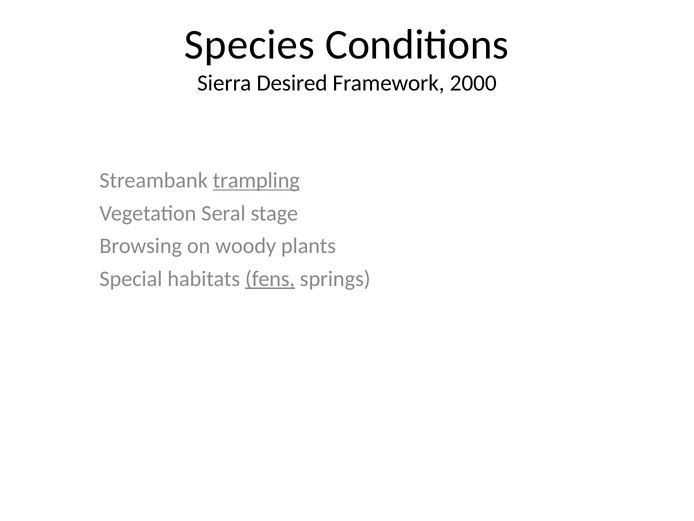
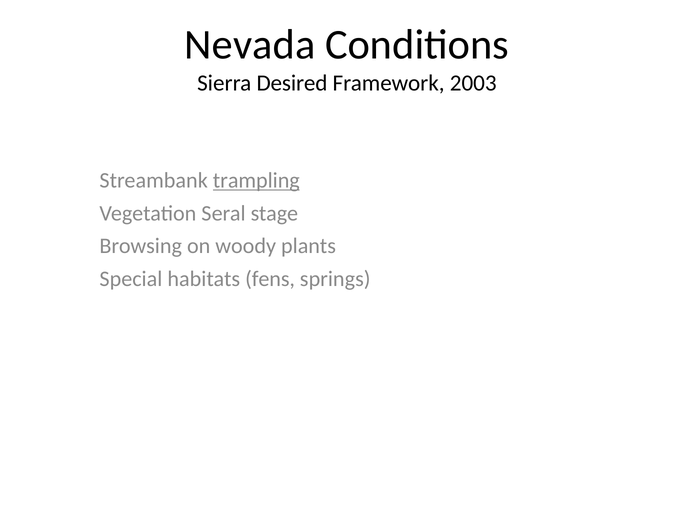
Species: Species -> Nevada
2000: 2000 -> 2003
fens underline: present -> none
